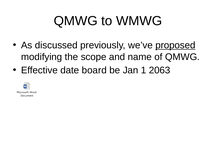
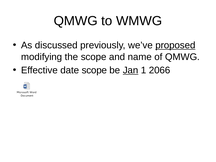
date board: board -> scope
Jan underline: none -> present
2063: 2063 -> 2066
